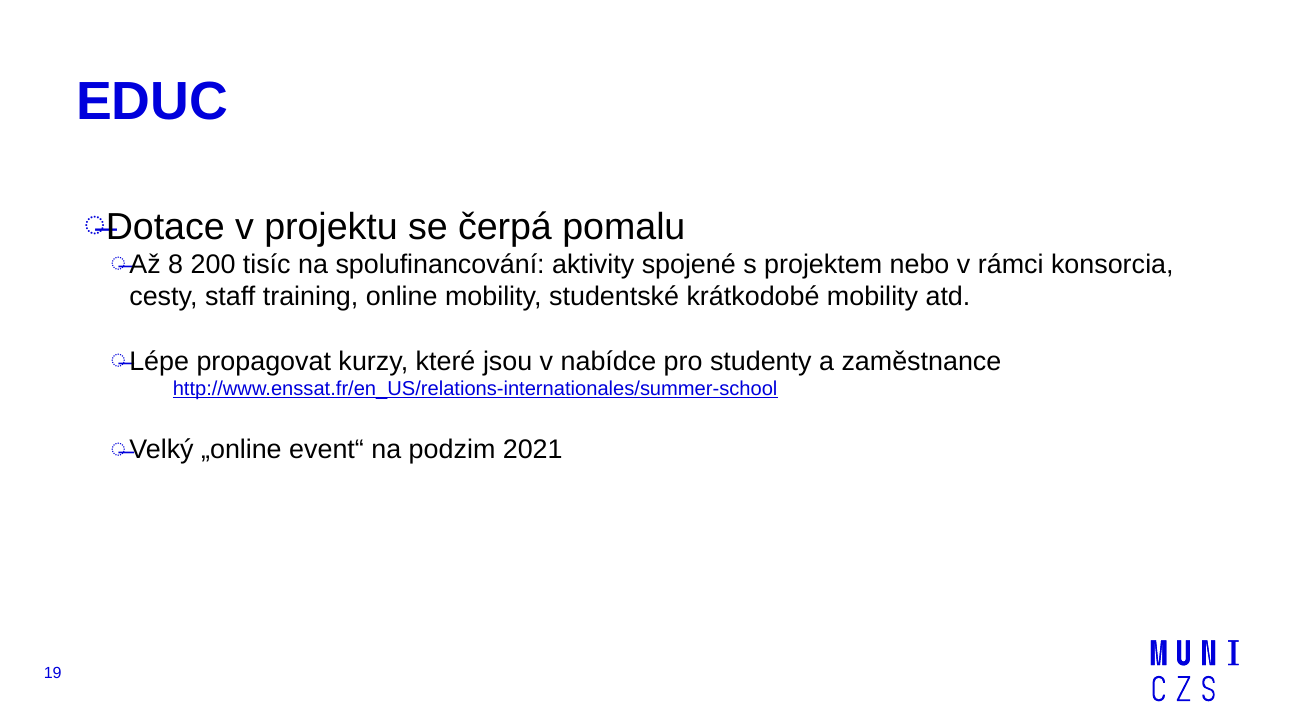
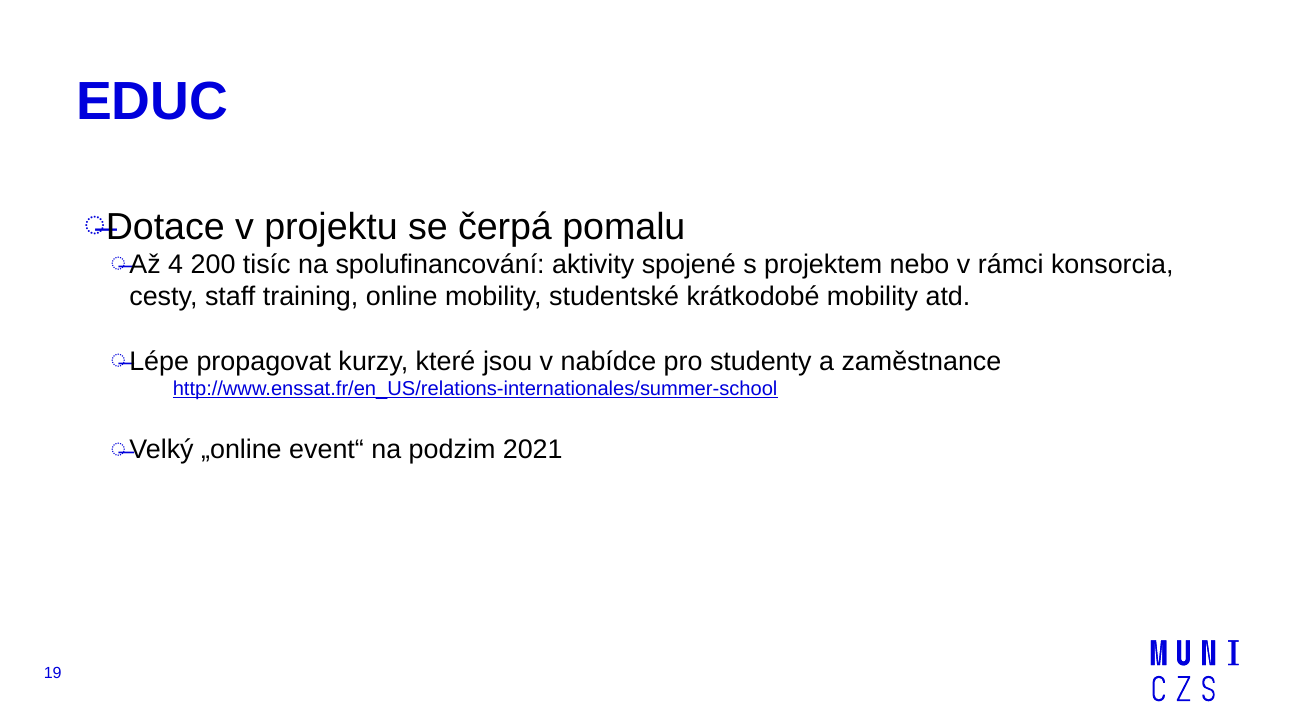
8: 8 -> 4
